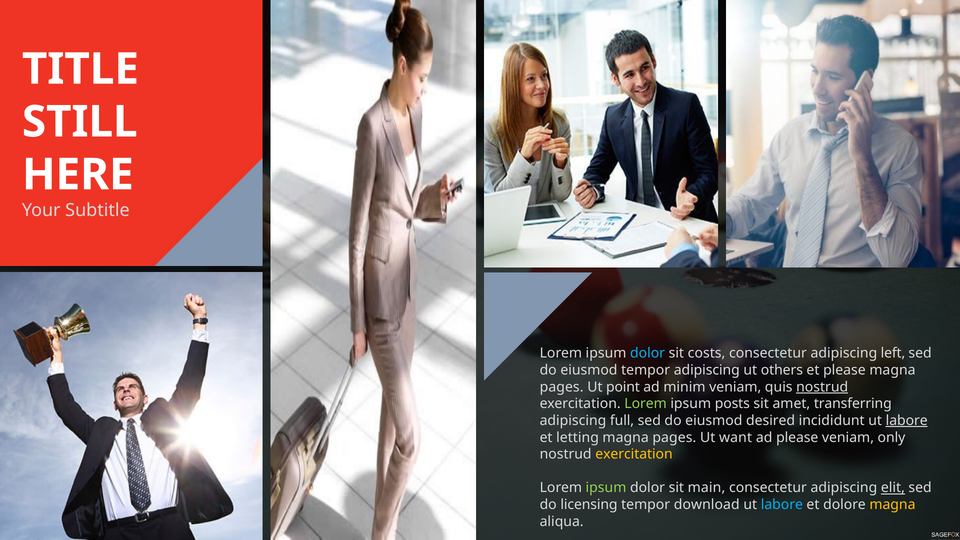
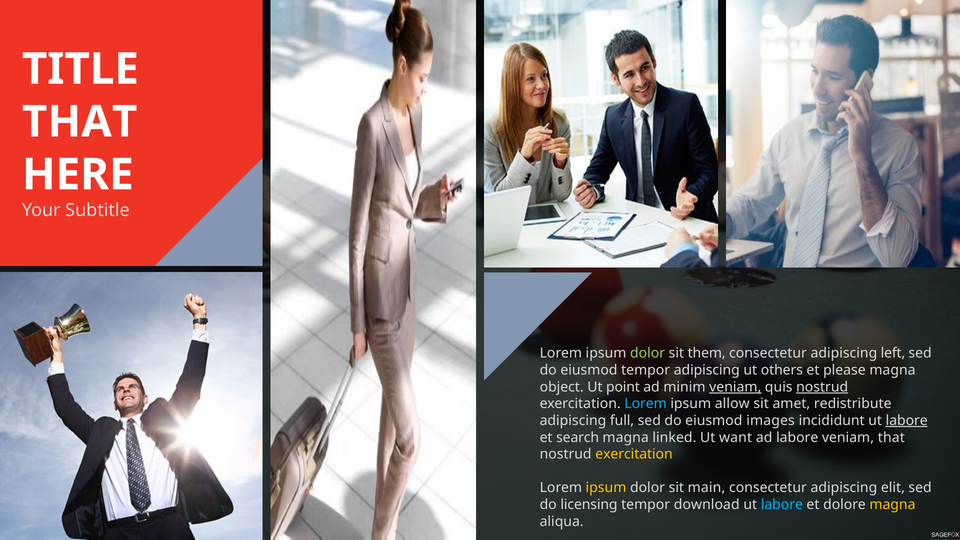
STILL at (80, 122): STILL -> THAT
dolor at (648, 353) colour: light blue -> light green
costs: costs -> them
pages at (562, 387): pages -> object
veniam at (735, 387) underline: none -> present
Lorem at (646, 404) colour: light green -> light blue
posts: posts -> allow
transferring: transferring -> redistribute
desired: desired -> images
letting: letting -> search
pages at (674, 437): pages -> linked
ad please: please -> labore
veniam only: only -> that
ipsum at (606, 488) colour: light green -> yellow
elit underline: present -> none
